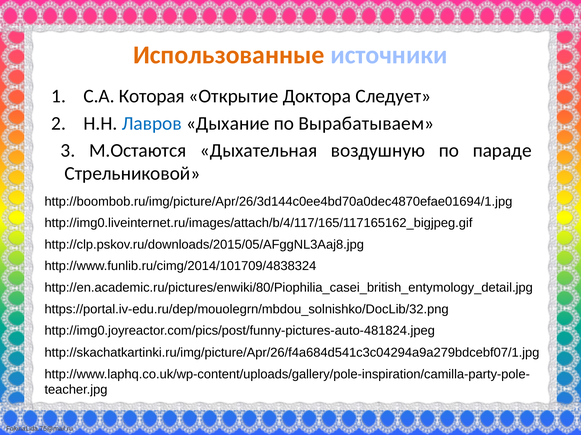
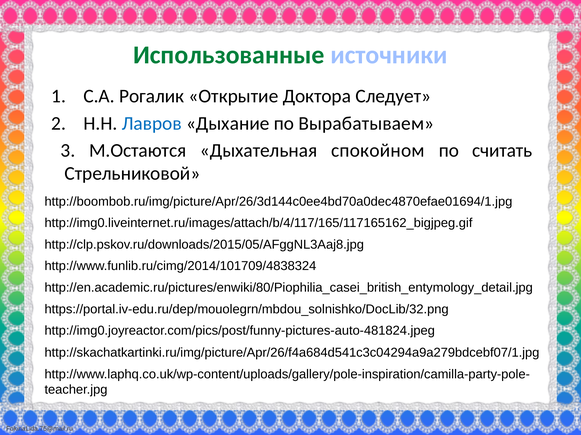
Использованные colour: orange -> green
Которая: Которая -> Рогалик
воздушную: воздушную -> спокойном
параде: параде -> считать
